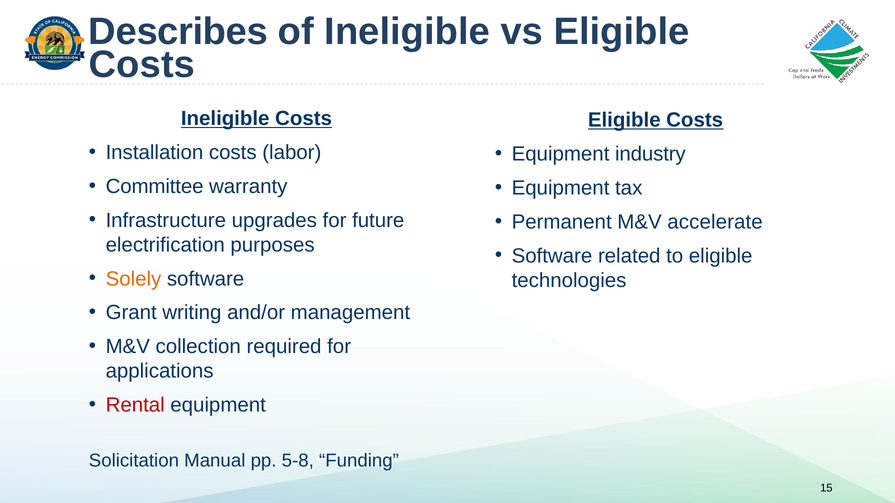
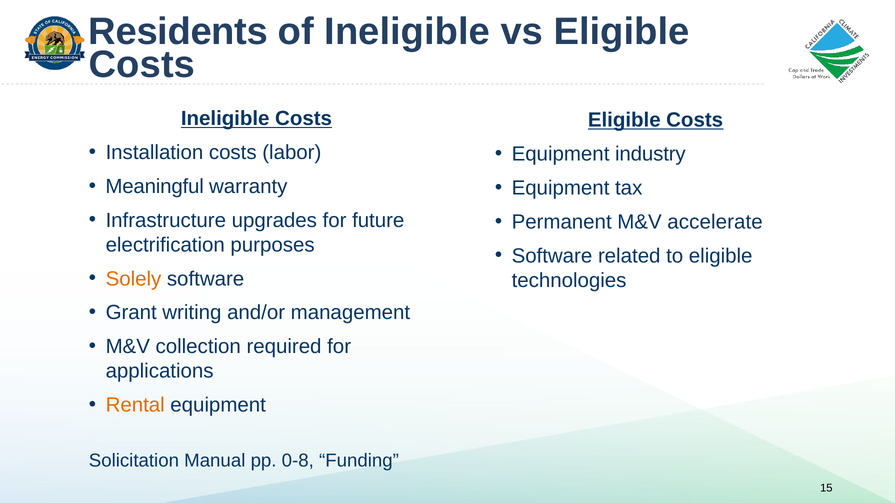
Describes: Describes -> Residents
Committee: Committee -> Meaningful
Rental colour: red -> orange
5-8: 5-8 -> 0-8
